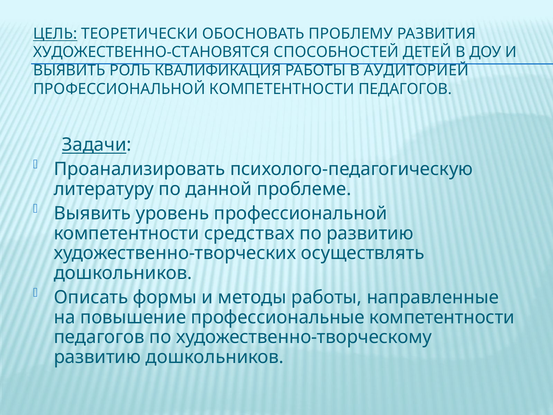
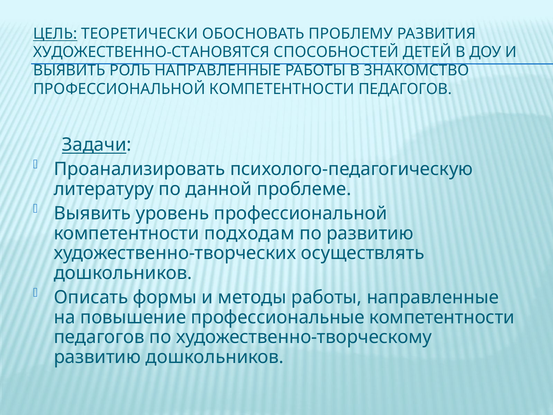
РОЛЬ КВАЛИФИКАЦИЯ: КВАЛИФИКАЦИЯ -> НАПРАВЛЕННЫЕ
АУДИТОРИЕЙ: АУДИТОРИЕЙ -> ЗНАКОМСТВО
средствах: средствах -> подходам
